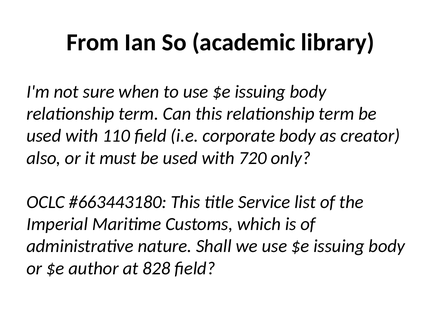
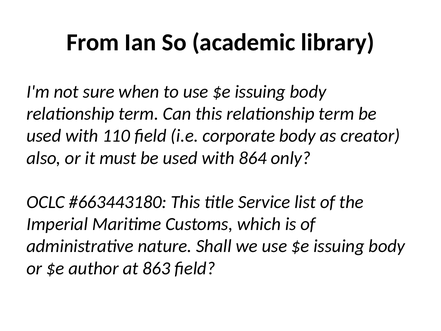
720: 720 -> 864
828: 828 -> 863
